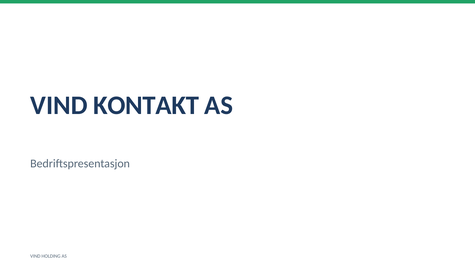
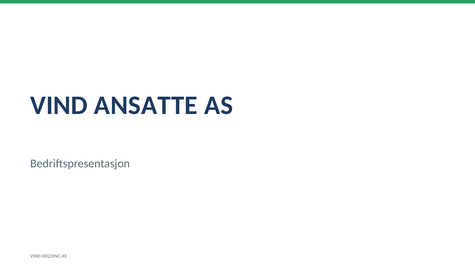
KONTAKT: KONTAKT -> ANSATTE
